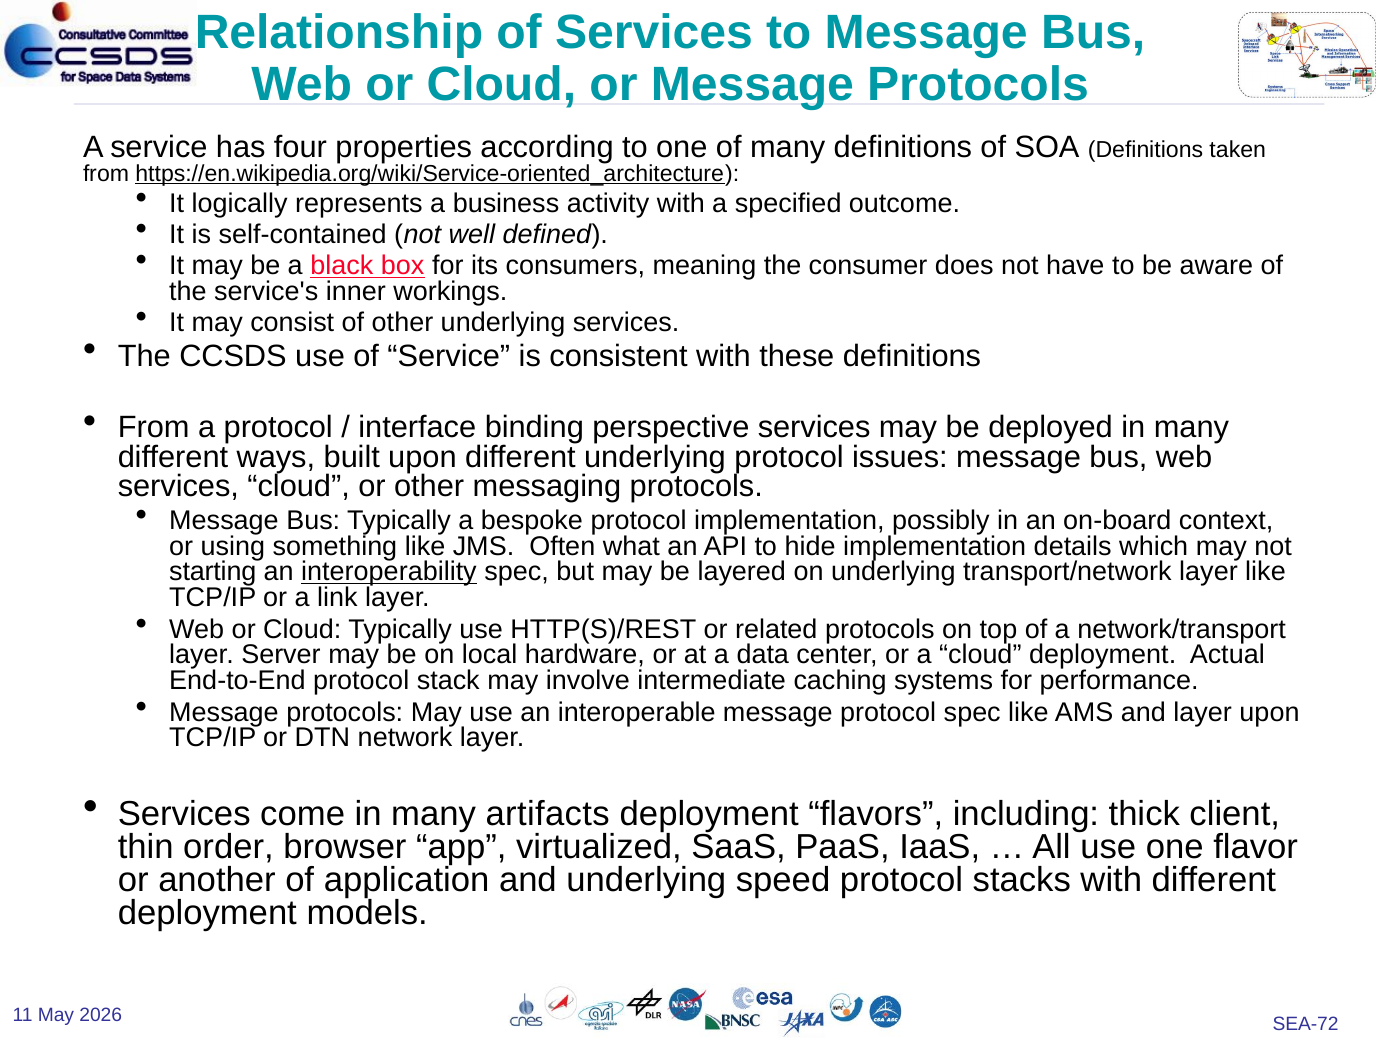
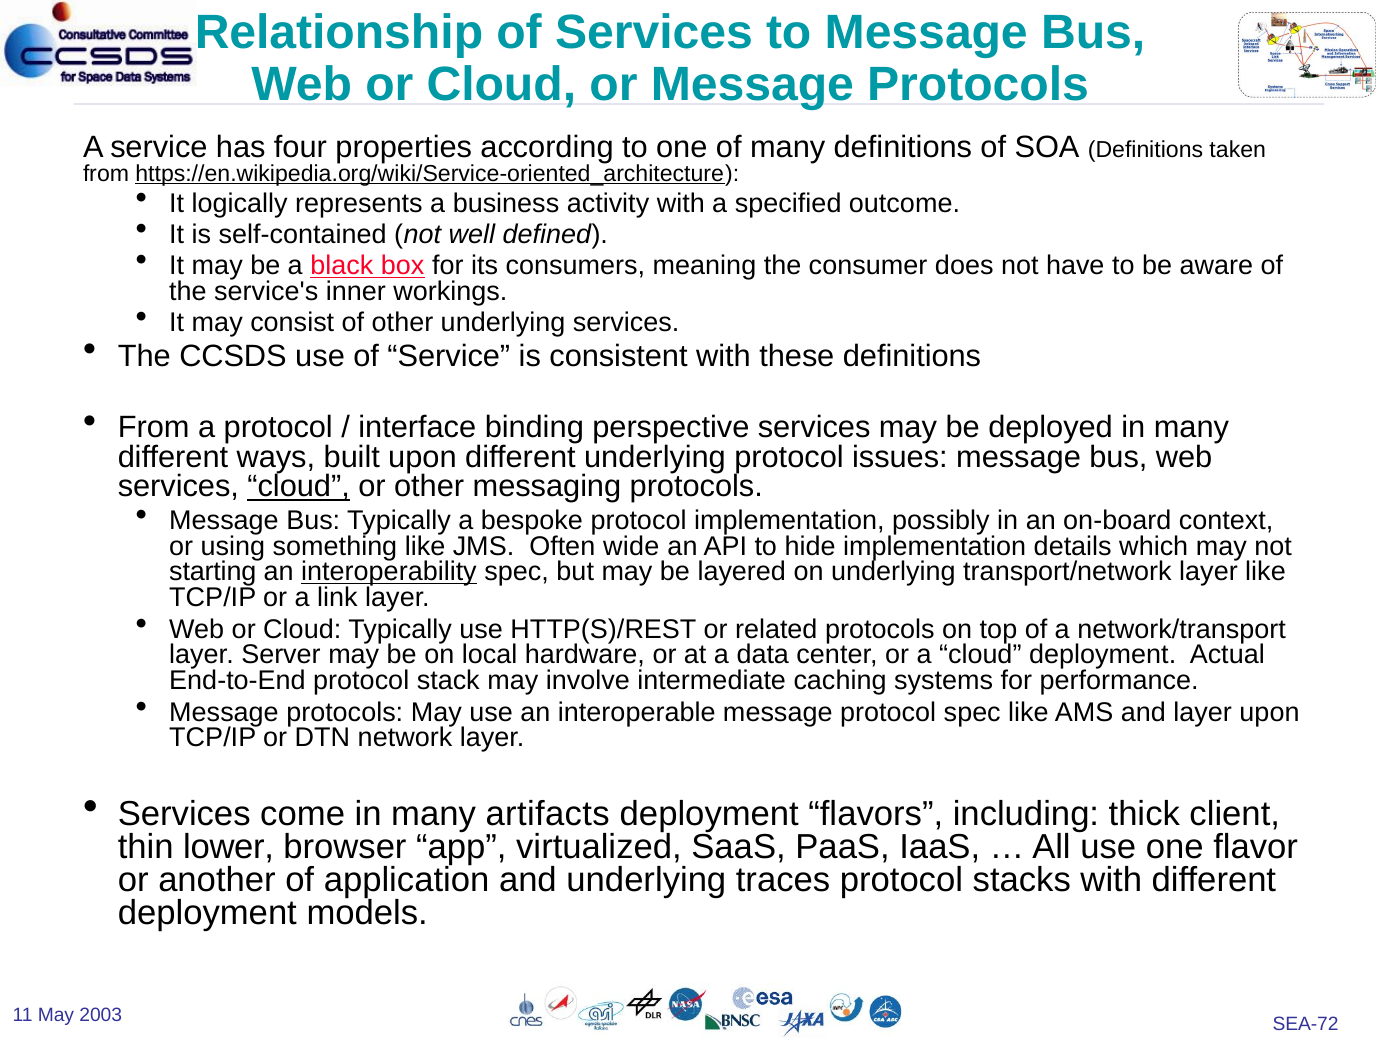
cloud at (299, 487) underline: none -> present
what: what -> wide
order: order -> lower
speed: speed -> traces
2026: 2026 -> 2003
